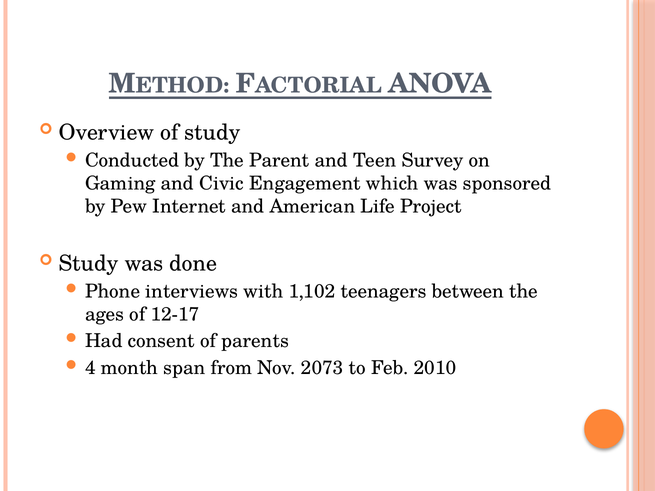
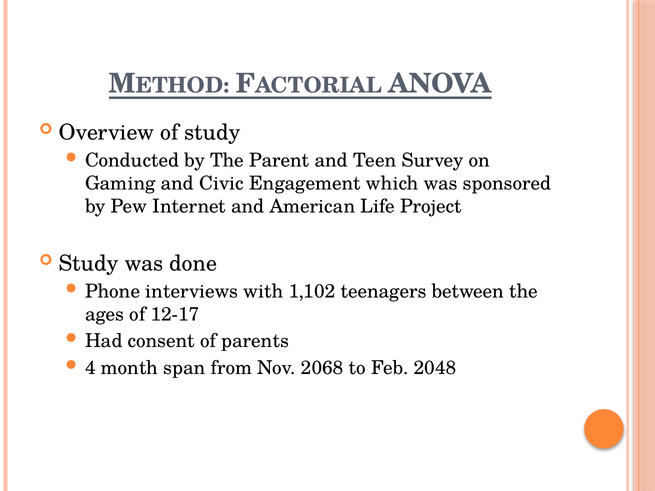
2073: 2073 -> 2068
2010: 2010 -> 2048
